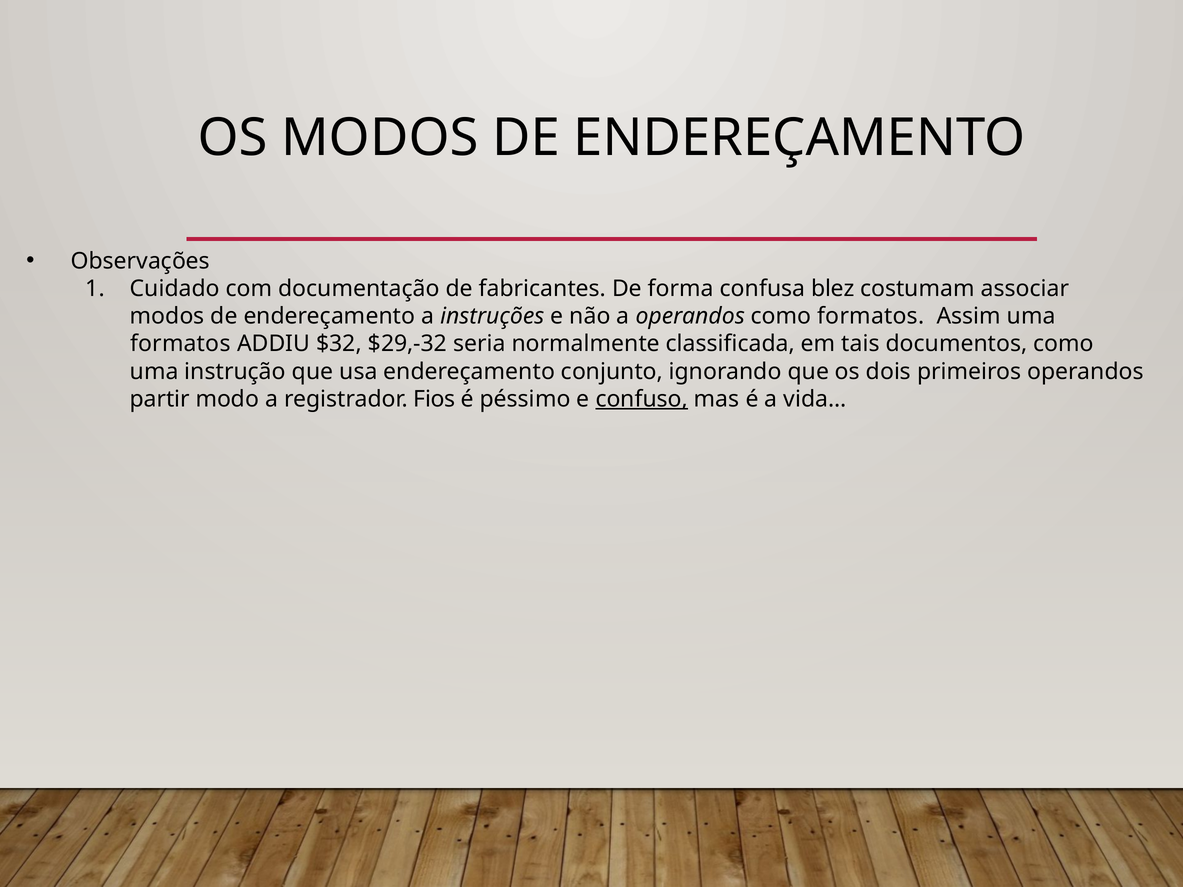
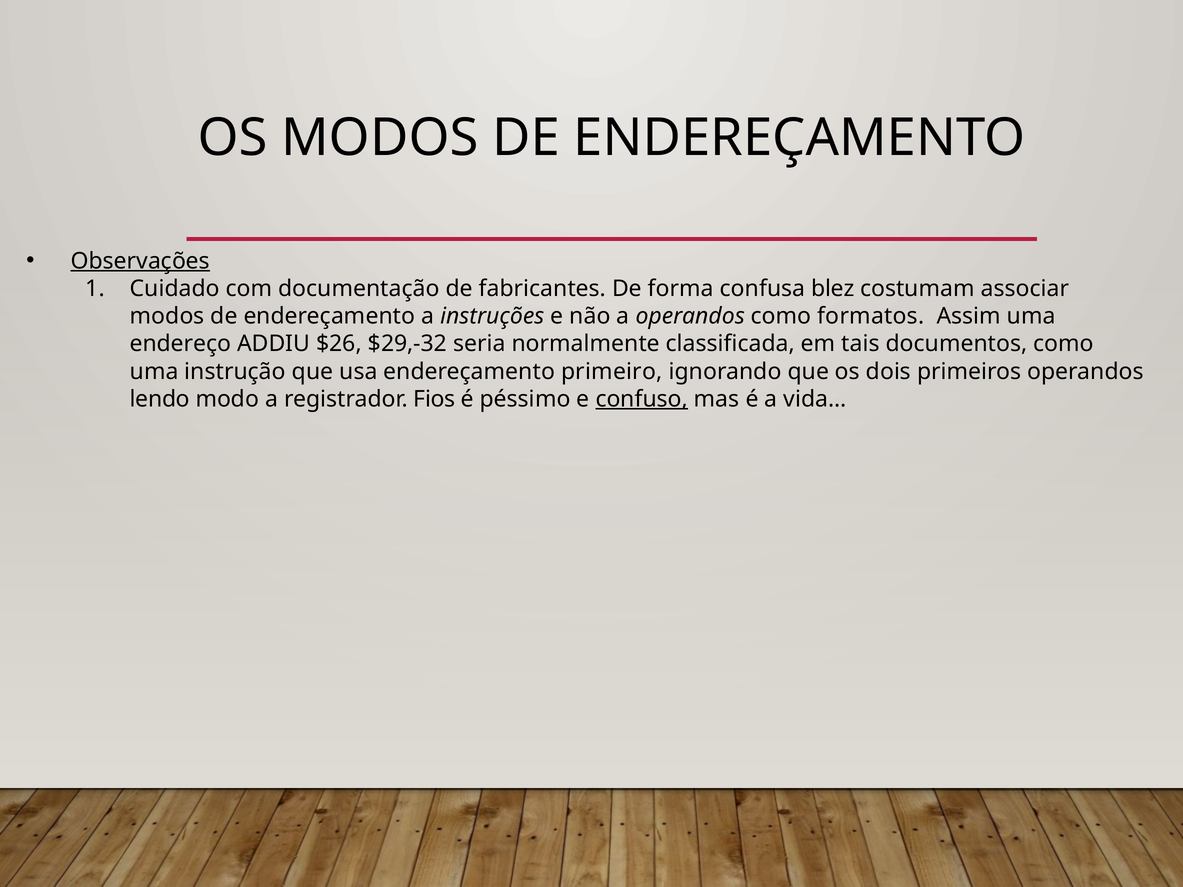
Observações underline: none -> present
formatos at (180, 344): formatos -> endereço
$32: $32 -> $26
conjunto: conjunto -> primeiro
partir: partir -> lendo
